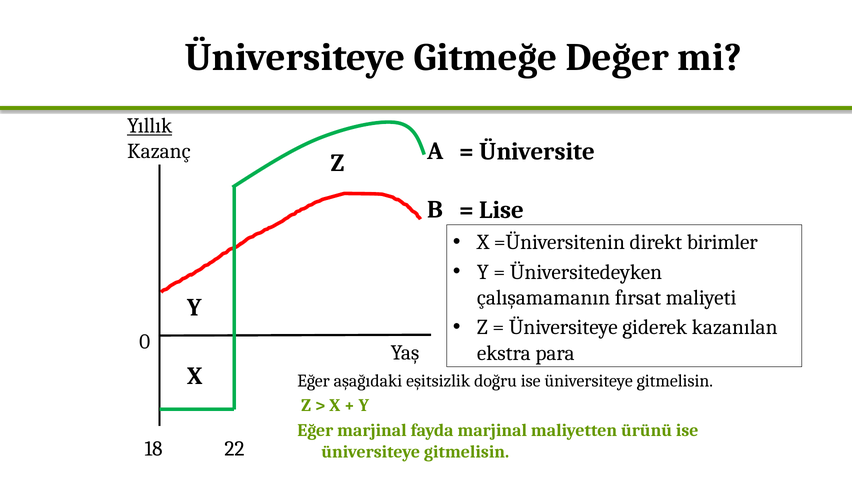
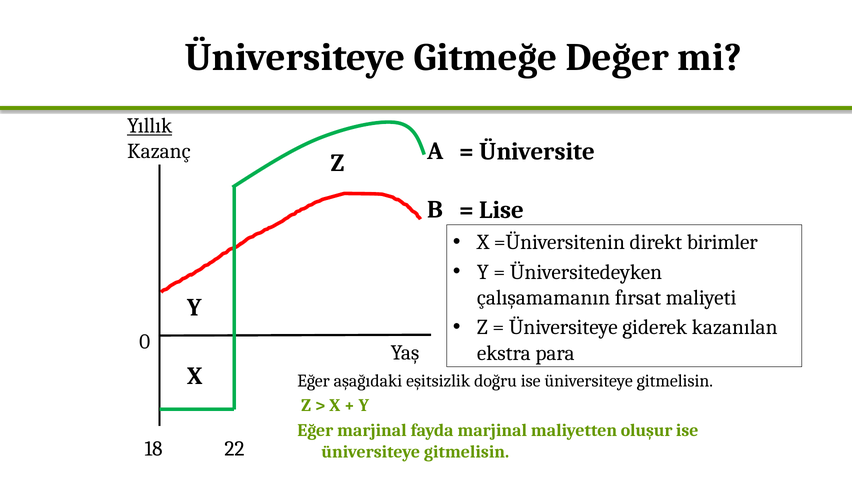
ürünü: ürünü -> oluşur
